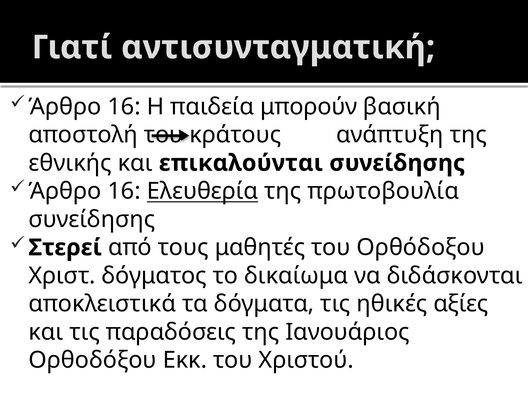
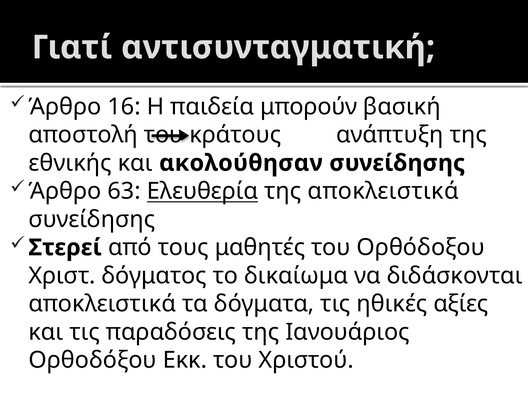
επικαλούνται: επικαλούνται -> ακολούθησαν
16 at (124, 191): 16 -> 63
της πρωτοβουλία: πρωτοβουλία -> αποκλειστικά
